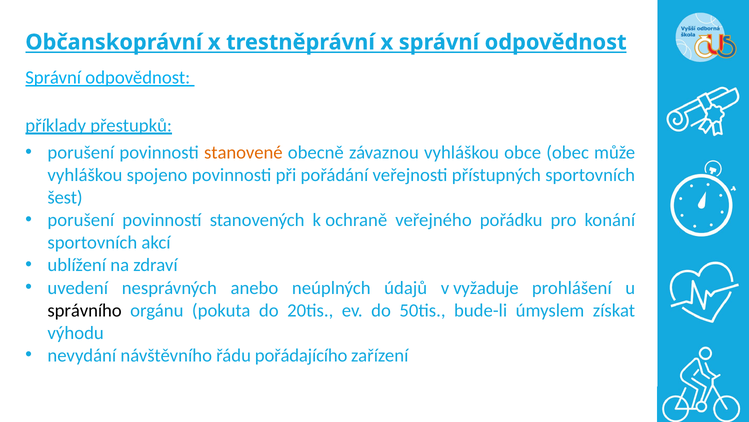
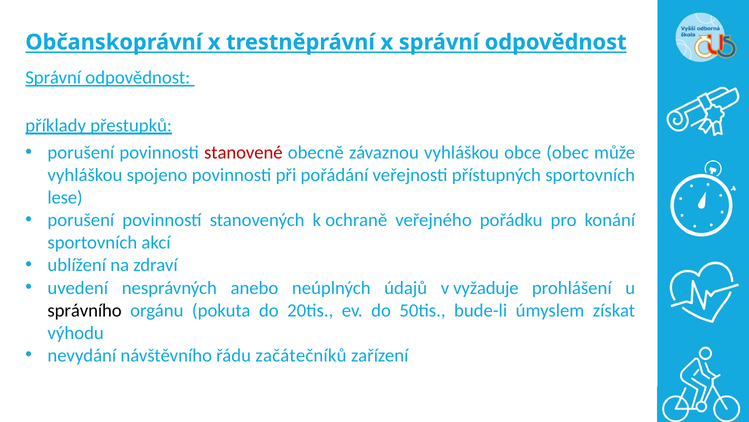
stanovené colour: orange -> red
šest: šest -> lese
pořádajícího: pořádajícího -> začátečníků
